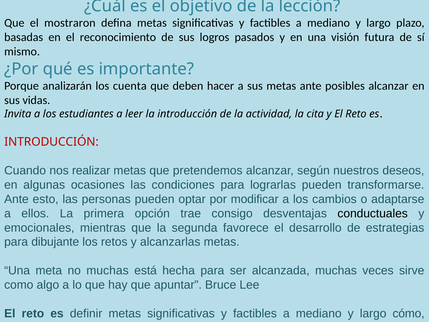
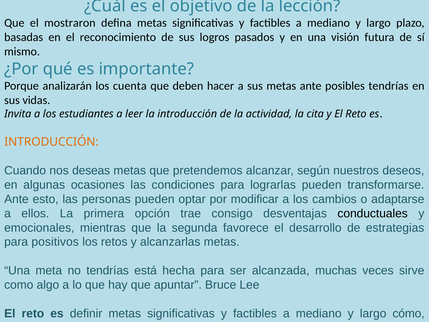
posibles alcanzar: alcanzar -> tendrías
INTRODUCCIÓN at (51, 142) colour: red -> orange
realizar: realizar -> deseas
dibujante: dibujante -> positivos
no muchas: muchas -> tendrías
